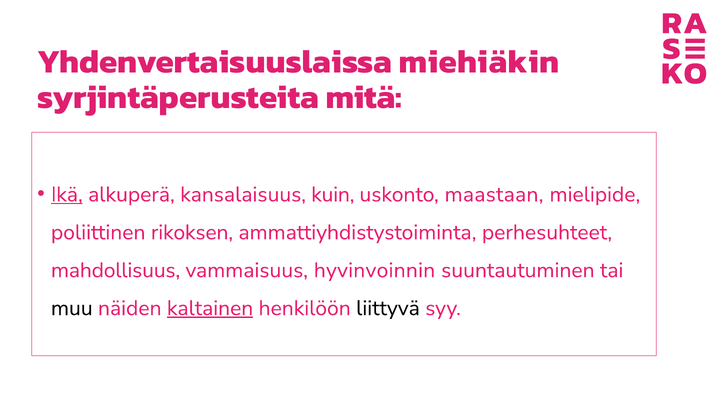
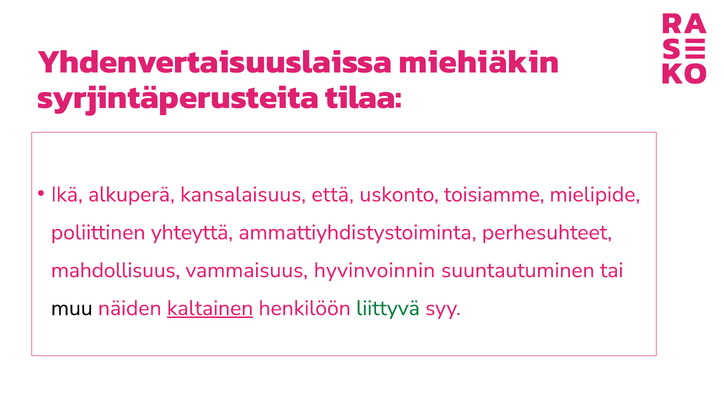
mitä: mitä -> tilaa
Ikä underline: present -> none
kuin: kuin -> että
maastaan: maastaan -> toisiamme
rikoksen: rikoksen -> yhteyttä
liittyvä colour: black -> green
